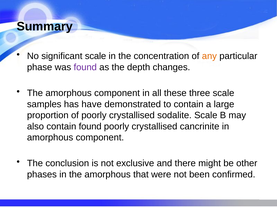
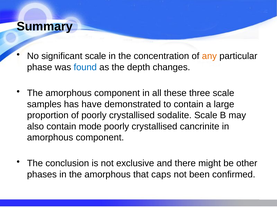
found at (85, 67) colour: purple -> blue
contain found: found -> mode
were: were -> caps
